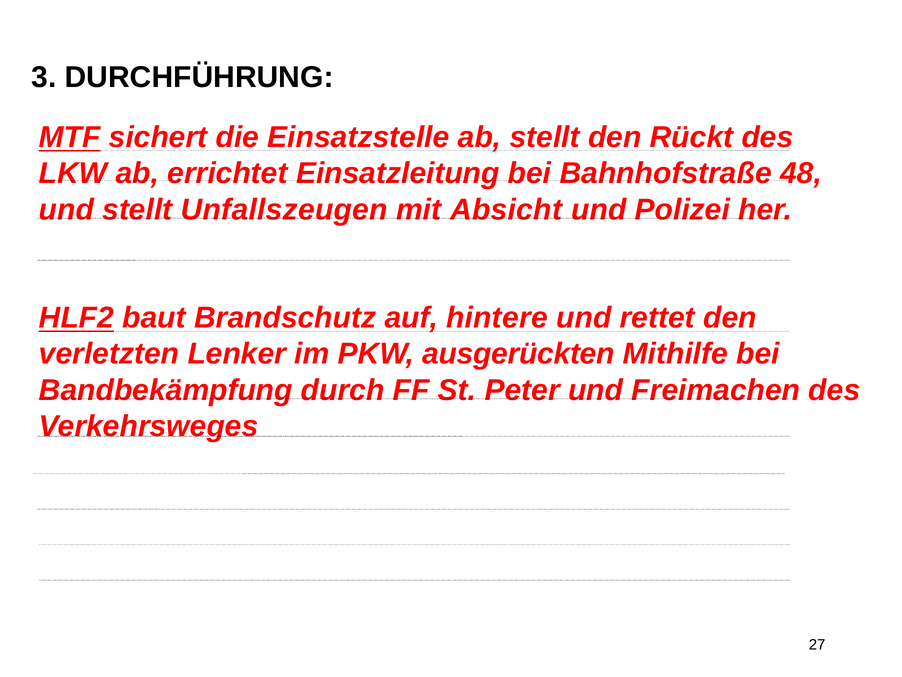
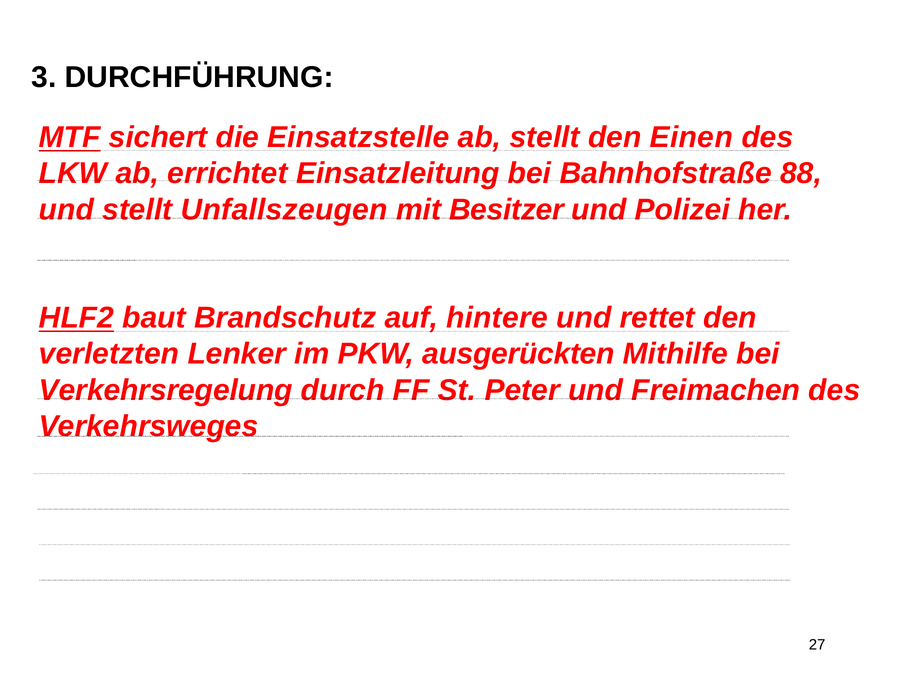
Rückt: Rückt -> Einen
48: 48 -> 88
Absicht: Absicht -> Besitzer
Bandbekämpfung: Bandbekämpfung -> Verkehrsregelung
